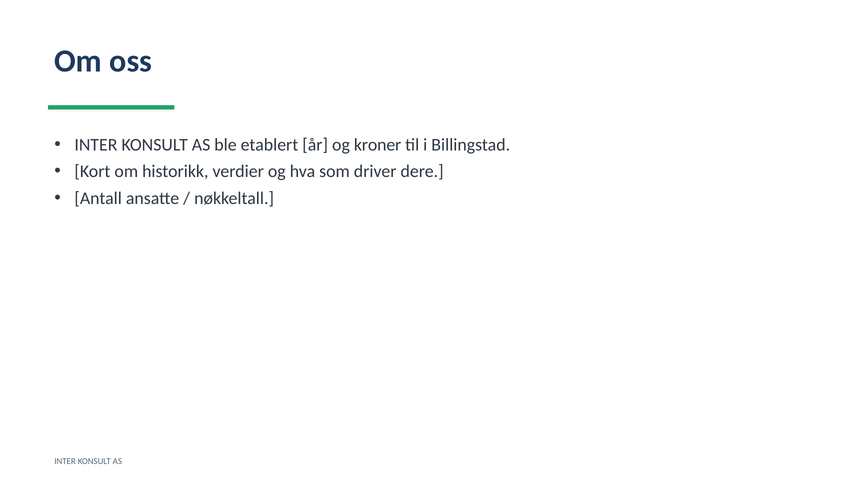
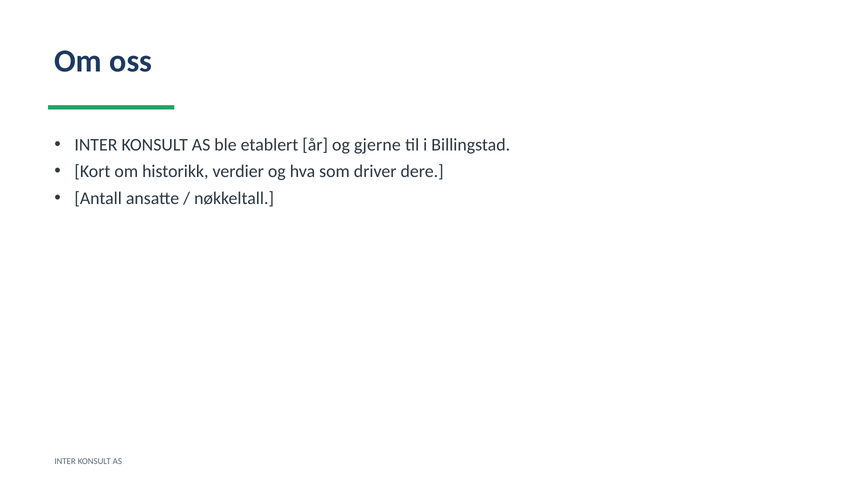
kroner: kroner -> gjerne
